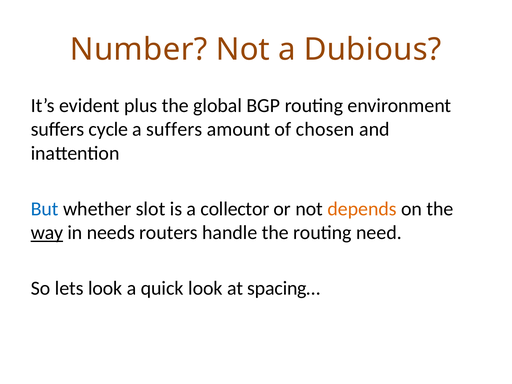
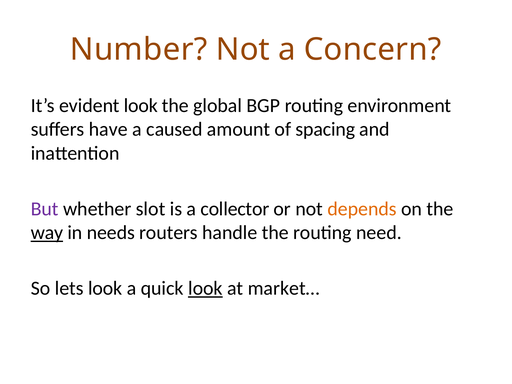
Dubious: Dubious -> Concern
evident plus: plus -> look
cycle: cycle -> have
a suffers: suffers -> caused
chosen: chosen -> spacing
But colour: blue -> purple
look at (205, 288) underline: none -> present
spacing…: spacing… -> market…
